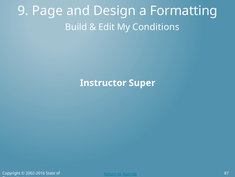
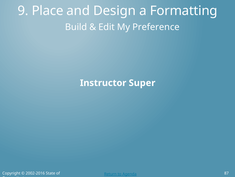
Page: Page -> Place
Conditions: Conditions -> Preference
